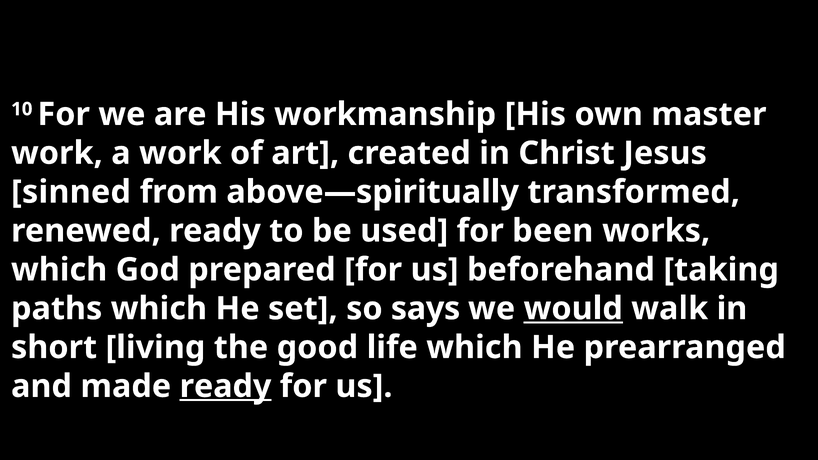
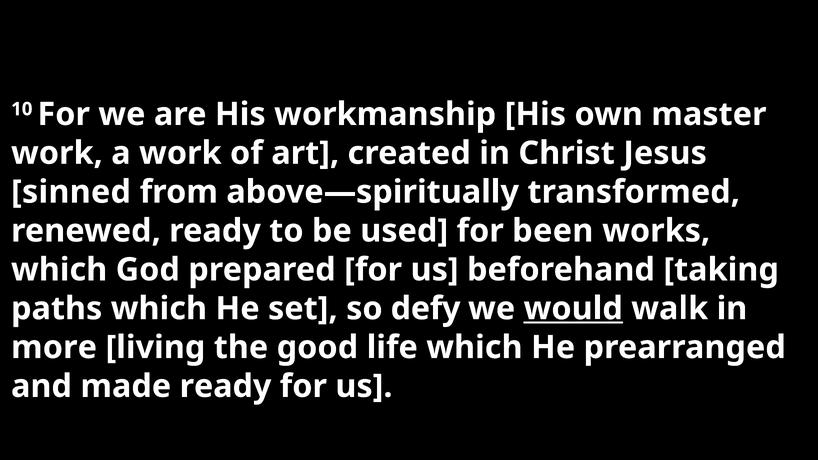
says: says -> defy
short: short -> more
ready at (225, 386) underline: present -> none
